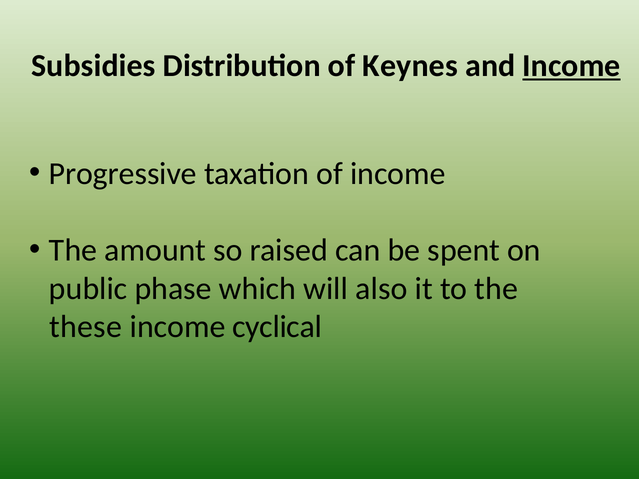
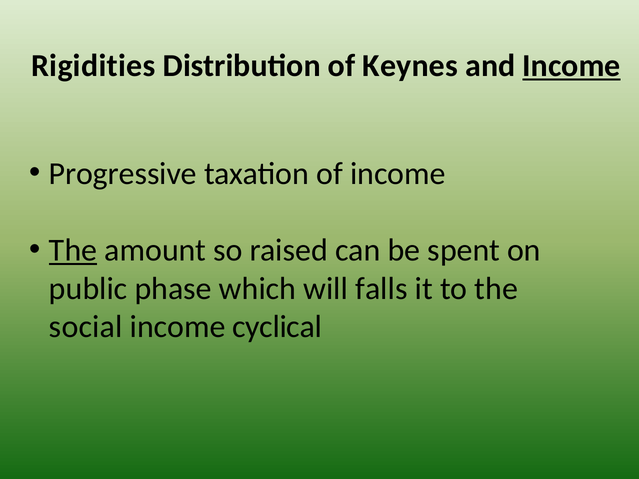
Subsidies: Subsidies -> Rigidities
The at (73, 250) underline: none -> present
also: also -> falls
these: these -> social
